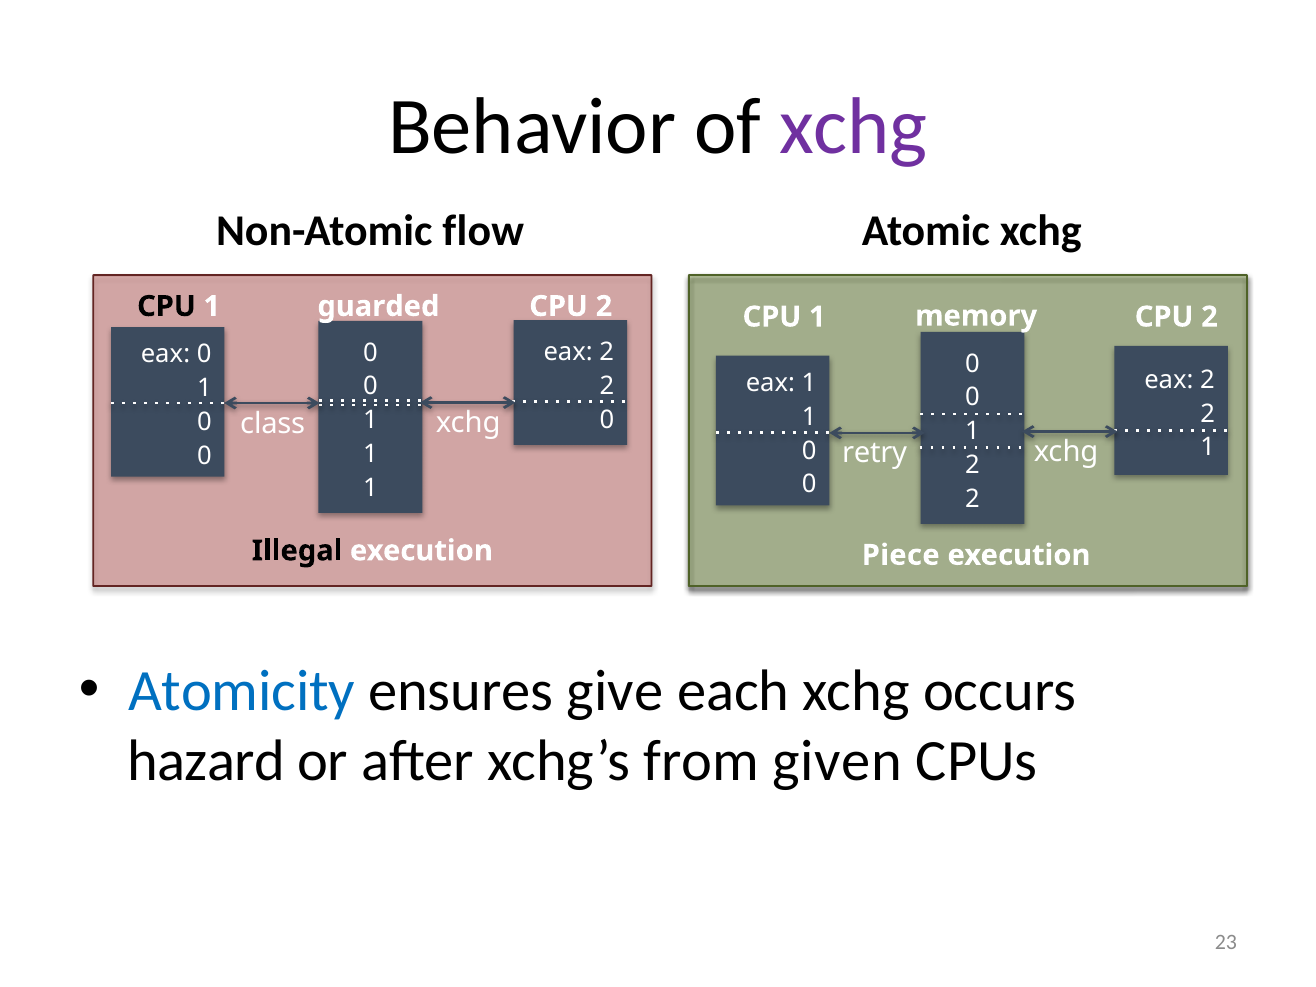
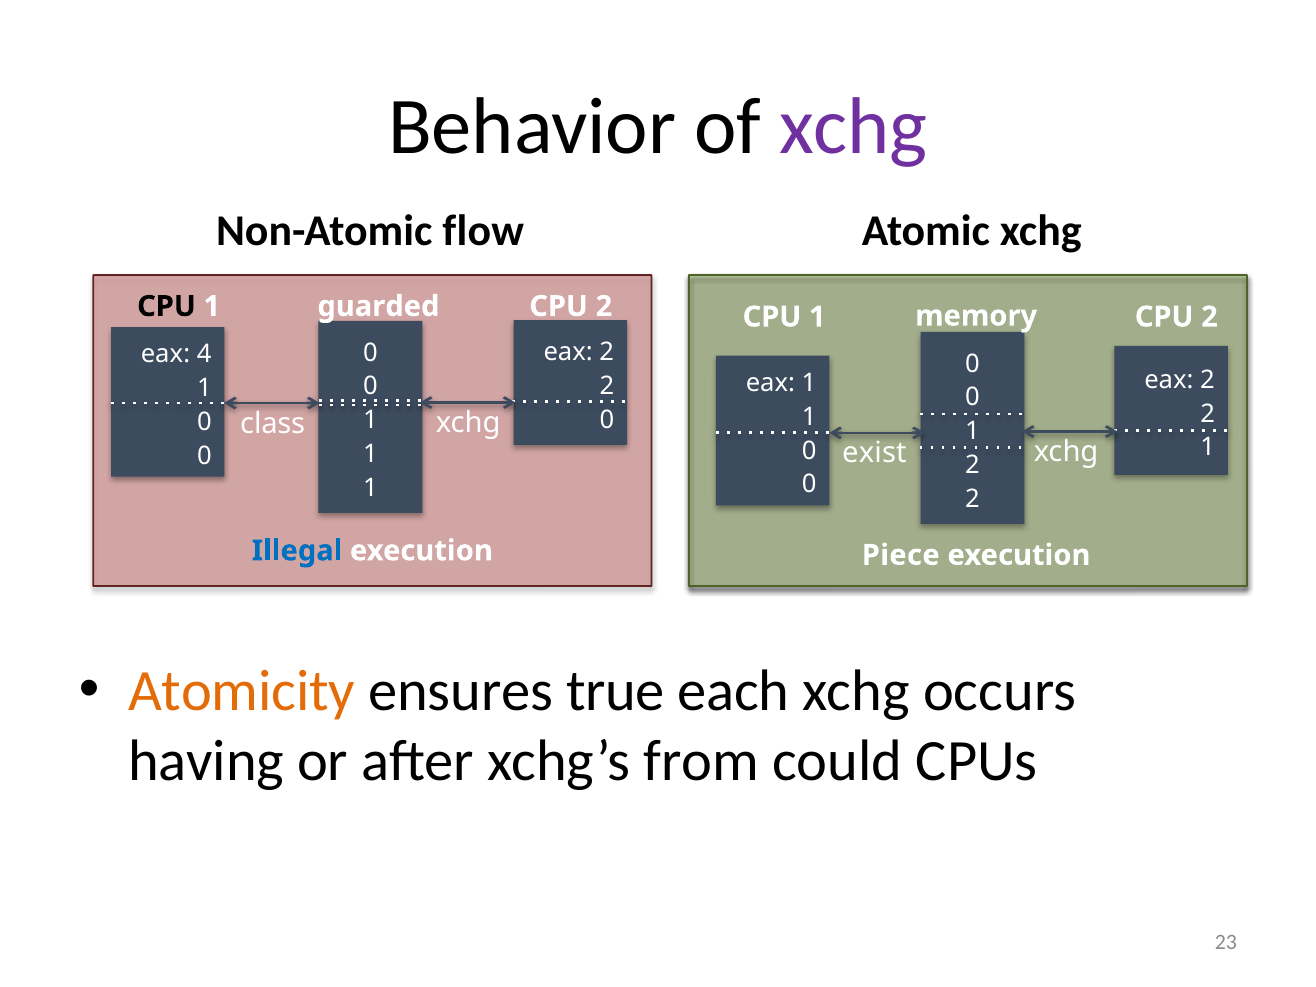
eax 0: 0 -> 4
retry: retry -> exist
Illegal colour: black -> blue
Atomicity colour: blue -> orange
give: give -> true
hazard: hazard -> having
given: given -> could
